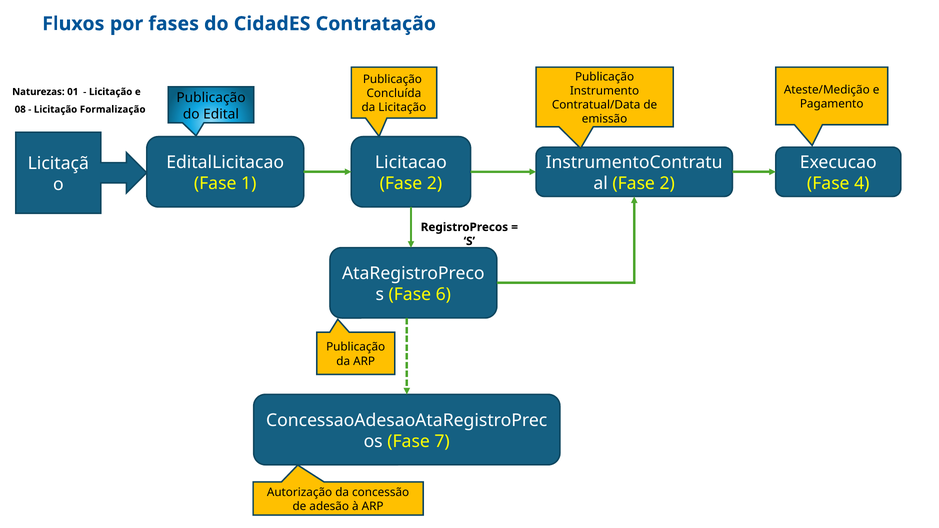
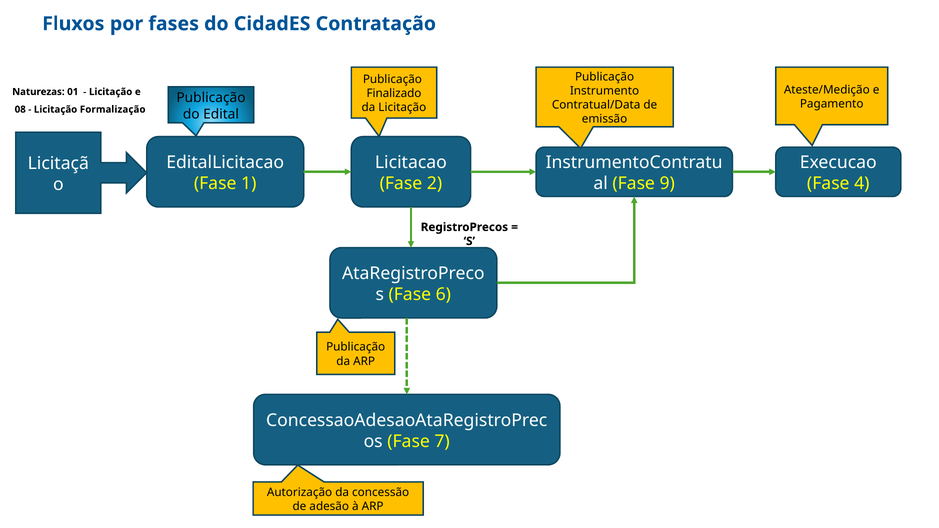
Concluída: Concluída -> Finalizado
2 at (667, 184): 2 -> 9
